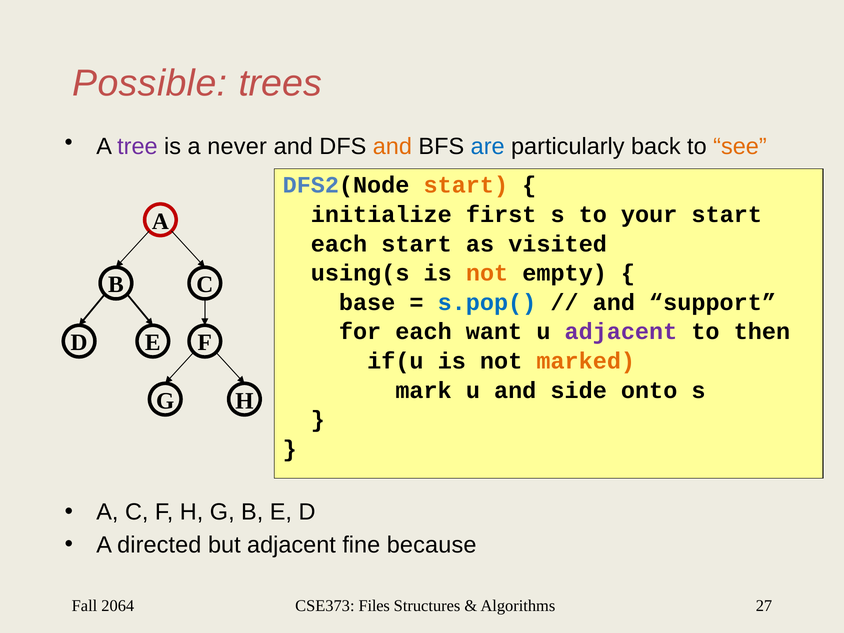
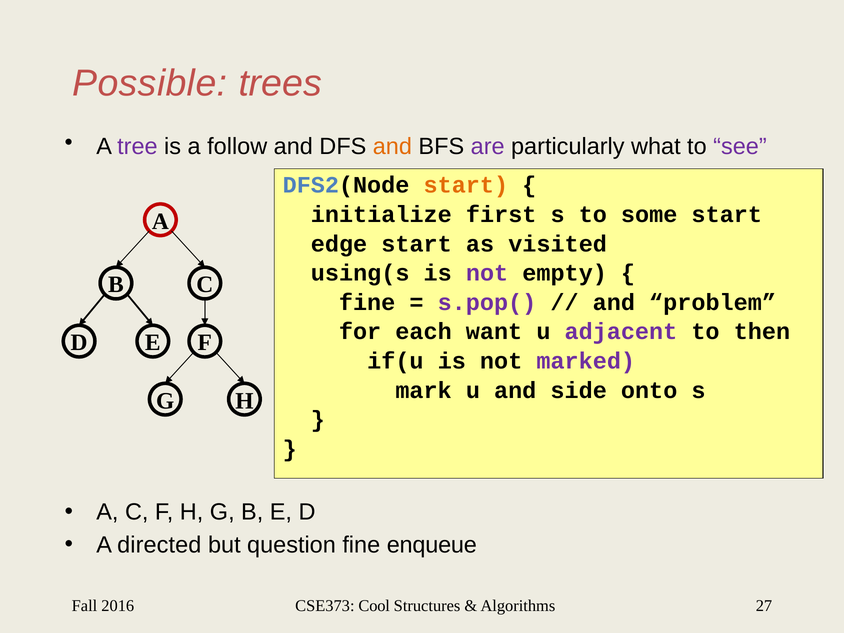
never: never -> follow
are colour: blue -> purple
back: back -> what
see colour: orange -> purple
your: your -> some
each at (339, 244): each -> edge
not at (487, 273) colour: orange -> purple
base at (367, 302): base -> fine
s.pop( colour: blue -> purple
support: support -> problem
marked colour: orange -> purple
but adjacent: adjacent -> question
because: because -> enqueue
2064: 2064 -> 2016
Files: Files -> Cool
